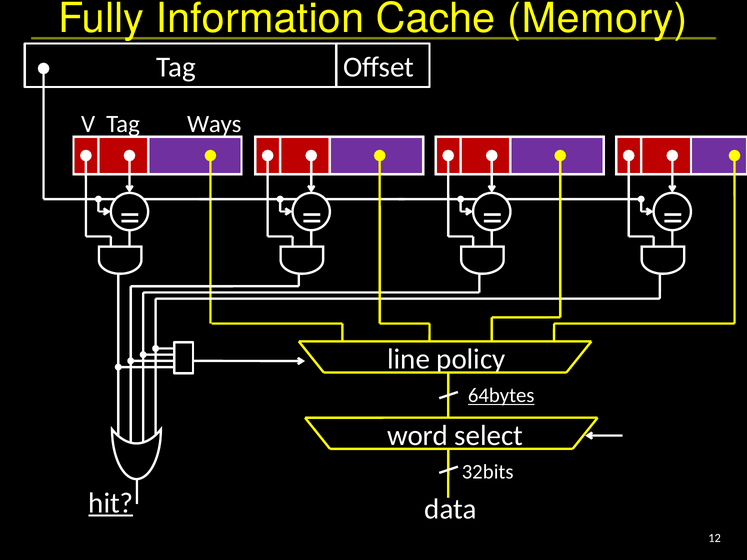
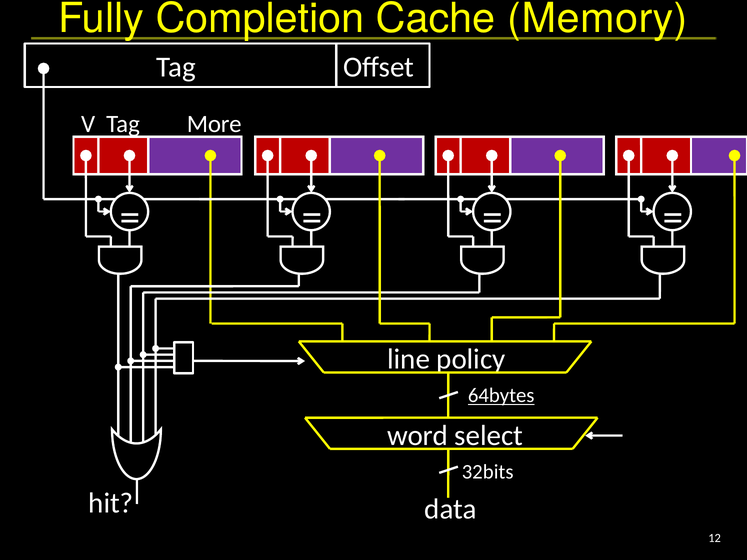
Information: Information -> Completion
Ways: Ways -> More
hit underline: present -> none
